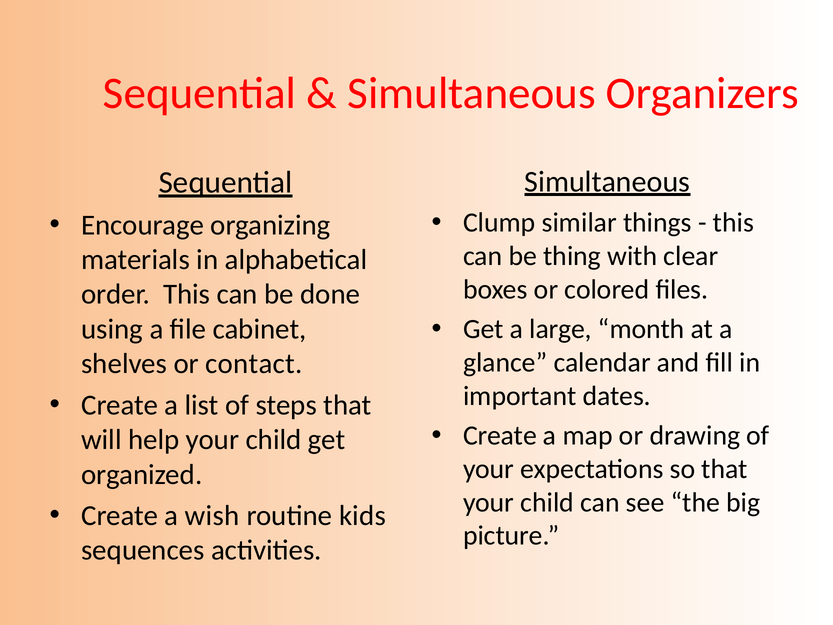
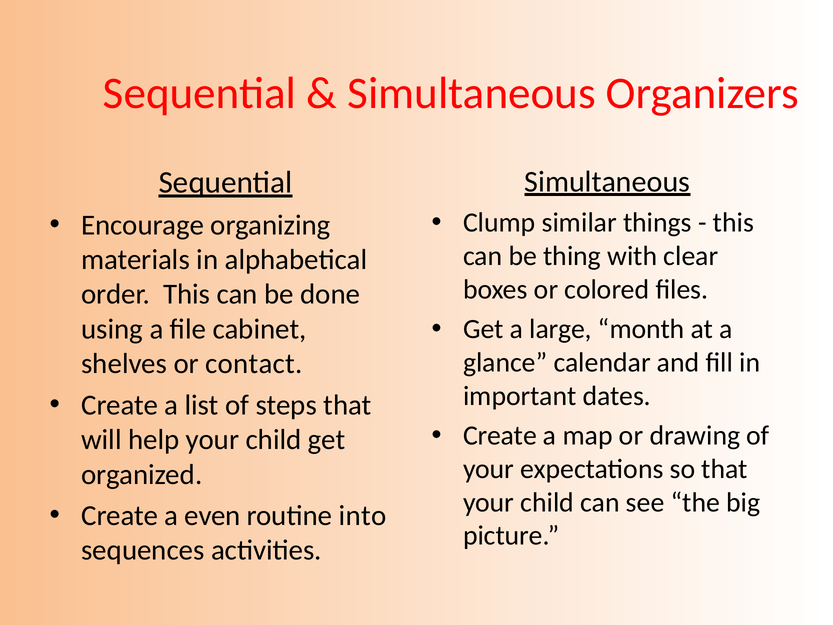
wish: wish -> even
kids: kids -> into
